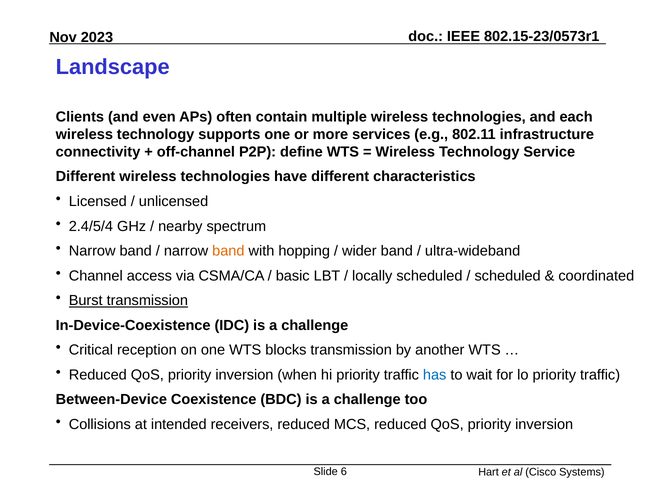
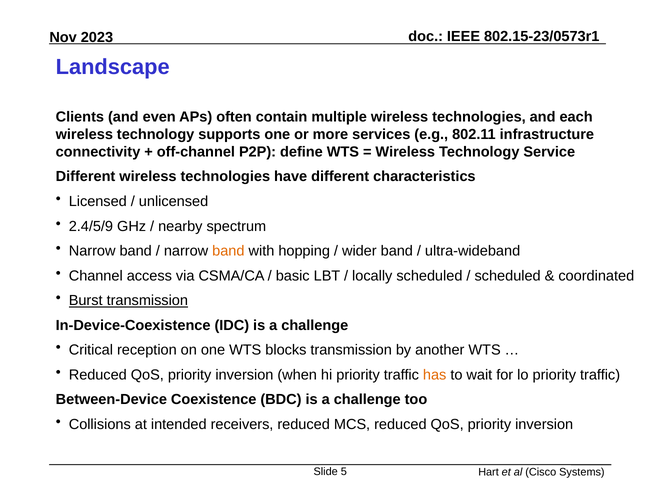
2.4/5/4: 2.4/5/4 -> 2.4/5/9
has colour: blue -> orange
6: 6 -> 5
